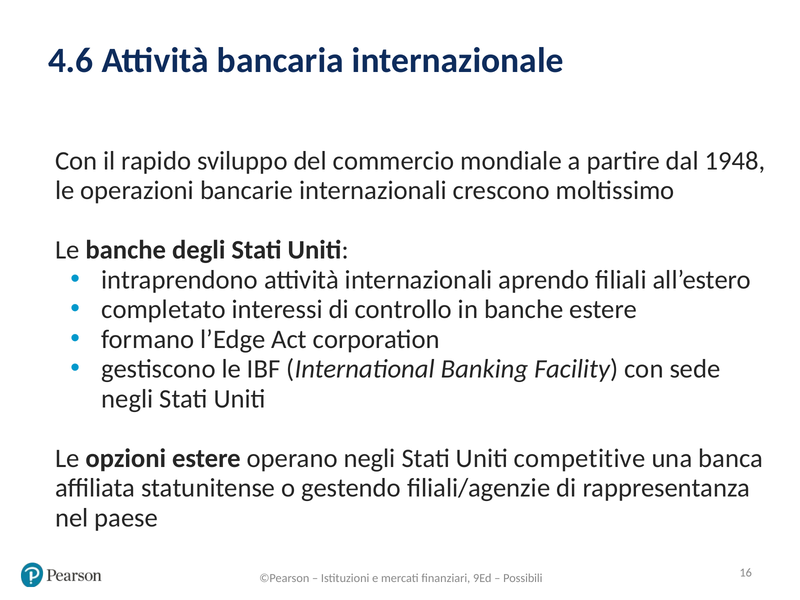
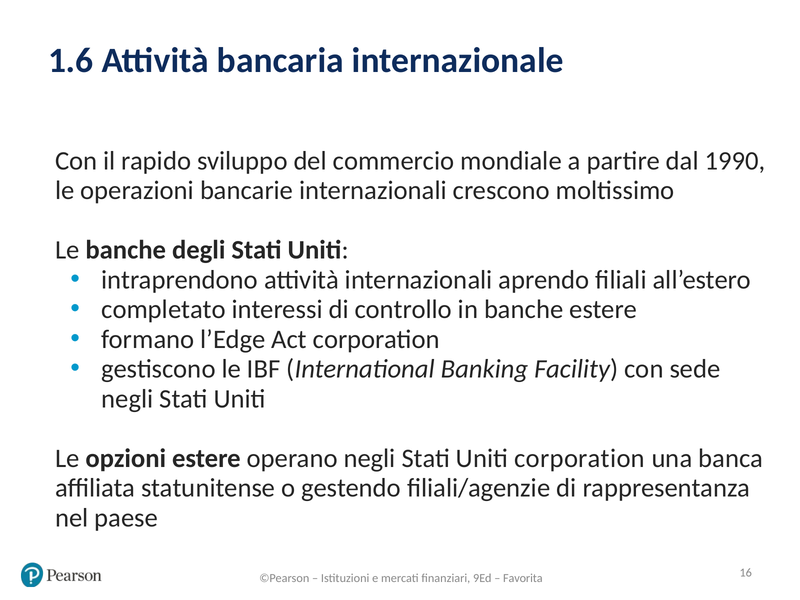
4.6: 4.6 -> 1.6
1948: 1948 -> 1990
Uniti competitive: competitive -> corporation
Possibili: Possibili -> Favorita
